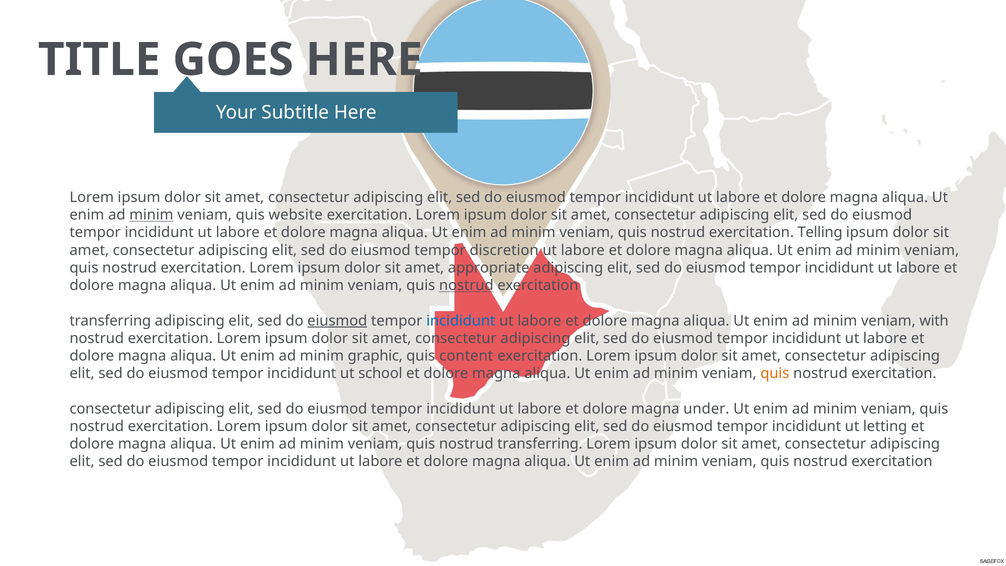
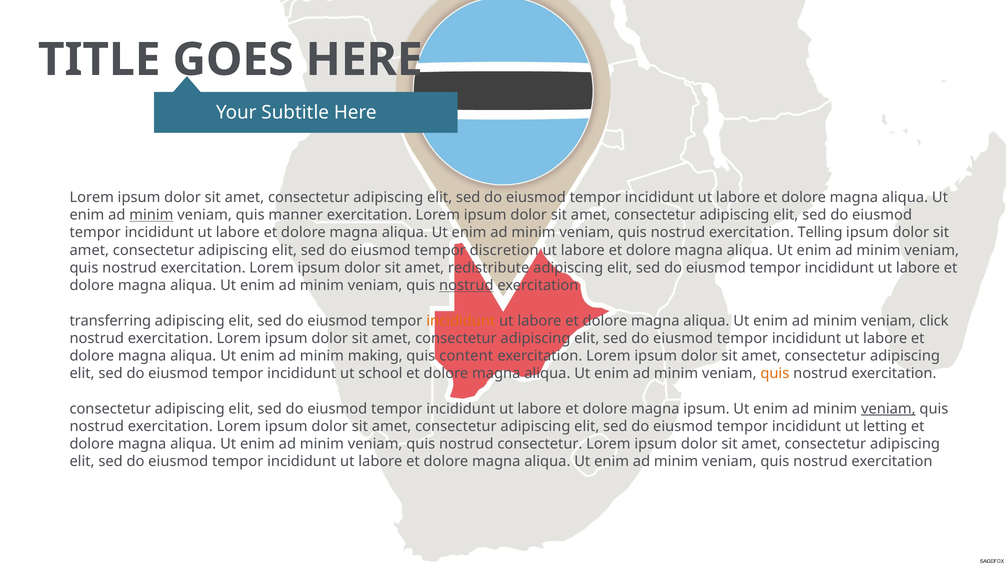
website: website -> manner
appropriate: appropriate -> redistribute
eiusmod at (337, 321) underline: present -> none
incididunt at (461, 321) colour: blue -> orange
with: with -> click
graphic: graphic -> making
magna under: under -> ipsum
veniam at (888, 409) underline: none -> present
nostrud transferring: transferring -> consectetur
